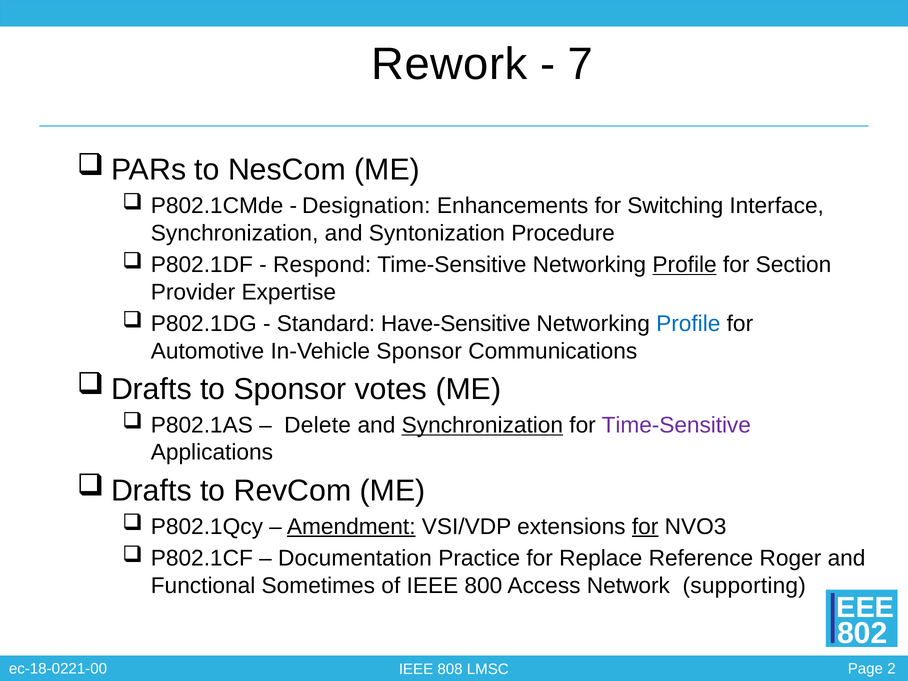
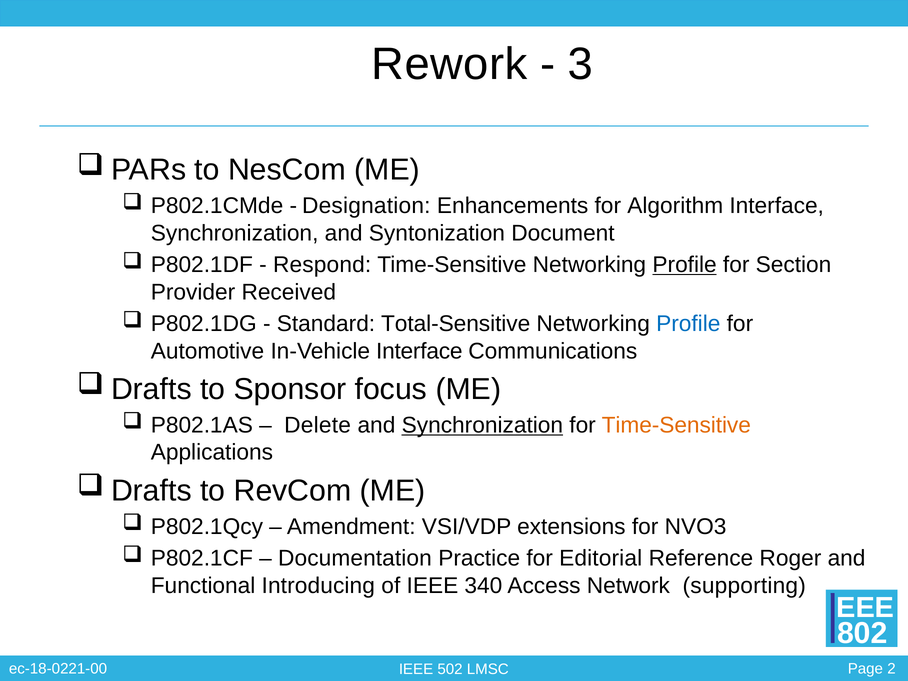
7: 7 -> 3
Switching: Switching -> Algorithm
Procedure: Procedure -> Document
Expertise: Expertise -> Received
Have-Sensitive: Have-Sensitive -> Total-Sensitive
In-Vehicle Sponsor: Sponsor -> Interface
votes: votes -> focus
Time-Sensitive at (676, 425) colour: purple -> orange
Amendment underline: present -> none
for at (645, 527) underline: present -> none
Replace: Replace -> Editorial
Sometimes: Sometimes -> Introducing
800: 800 -> 340
808: 808 -> 502
